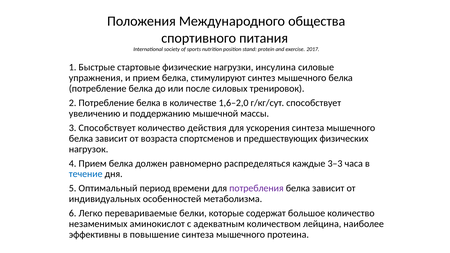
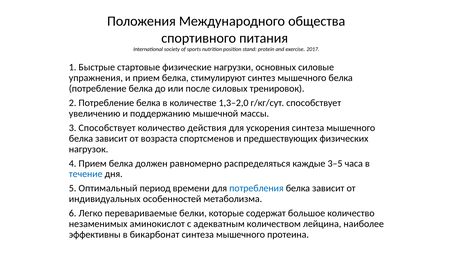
инсулина: инсулина -> основных
1,6–2,0: 1,6–2,0 -> 1,3–2,0
3–3: 3–3 -> 3–5
потребления colour: purple -> blue
повышение: повышение -> бикарбонат
